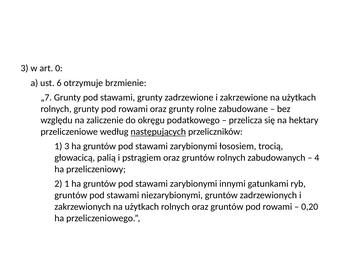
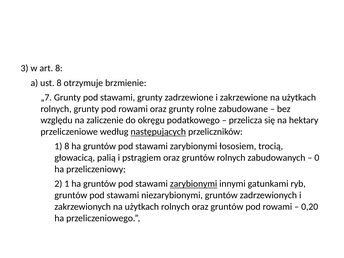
art 0: 0 -> 8
ust 6: 6 -> 8
1 3: 3 -> 8
4: 4 -> 0
zarybionymi at (194, 184) underline: none -> present
